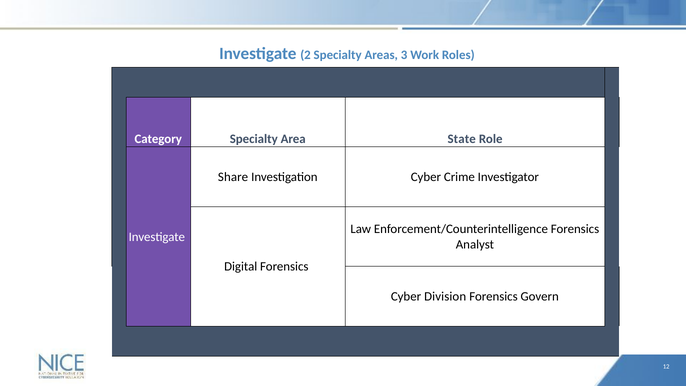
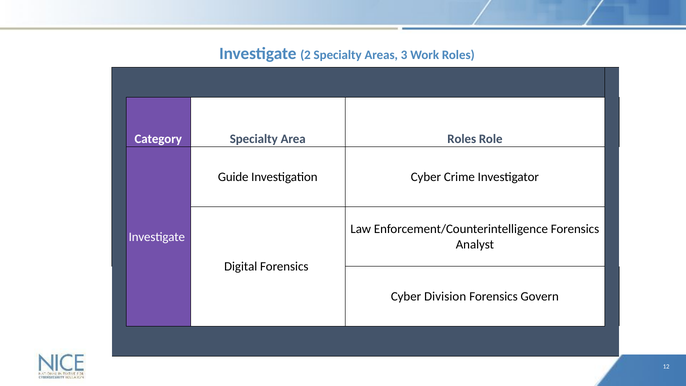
Area State: State -> Roles
Share: Share -> Guide
